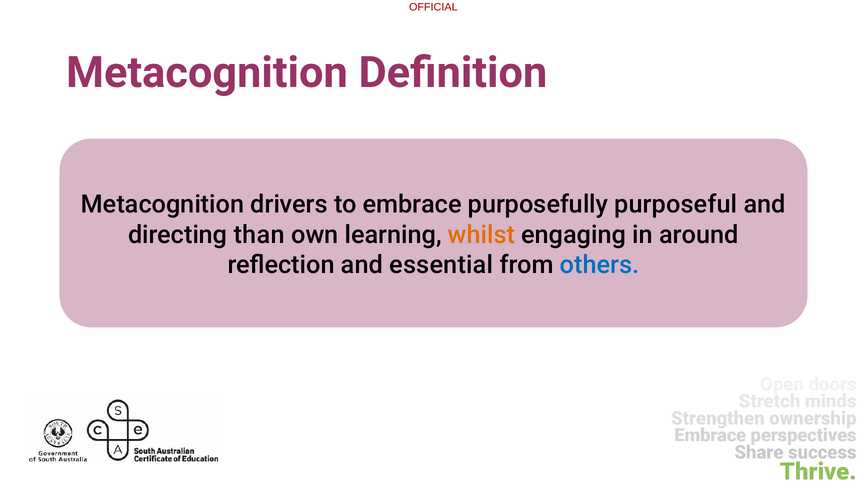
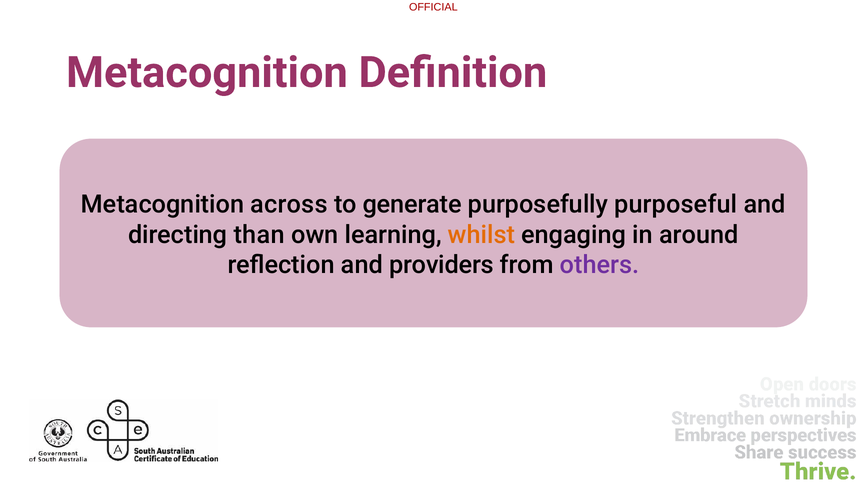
drivers: drivers -> across
embrace: embrace -> generate
essential: essential -> providers
others colour: blue -> purple
